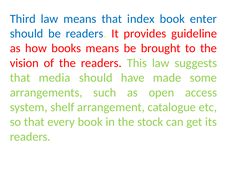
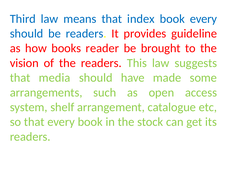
book enter: enter -> every
books means: means -> reader
